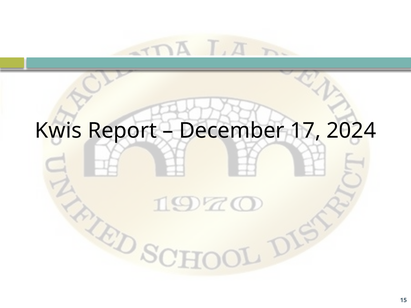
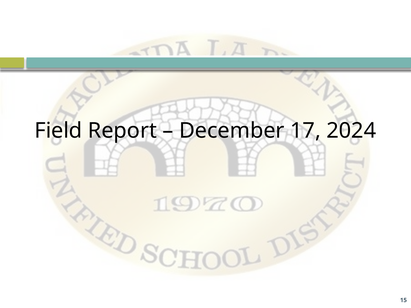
Kwis: Kwis -> Field
